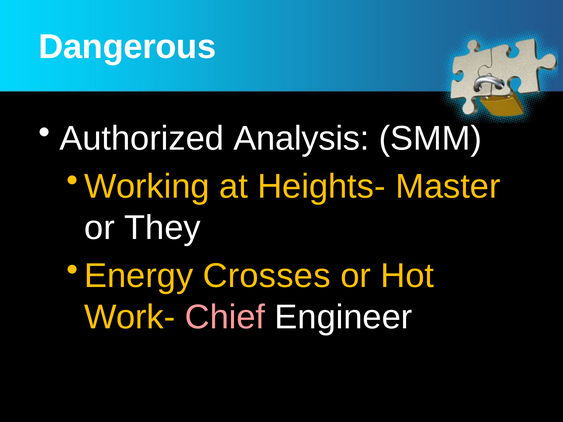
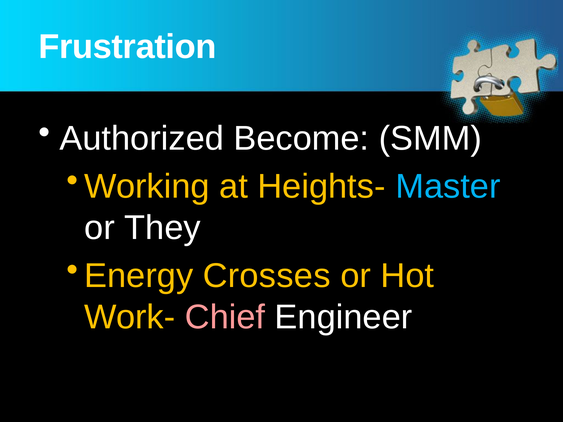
Dangerous: Dangerous -> Frustration
Analysis: Analysis -> Become
Master colour: yellow -> light blue
